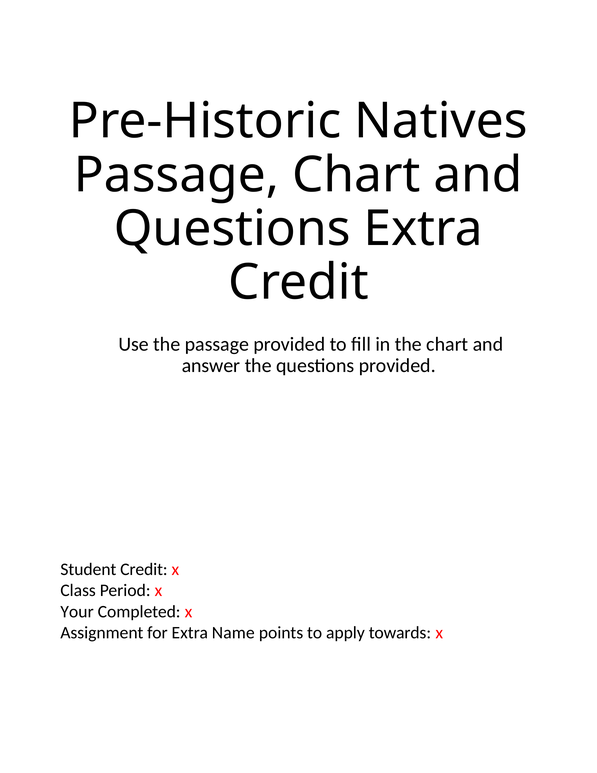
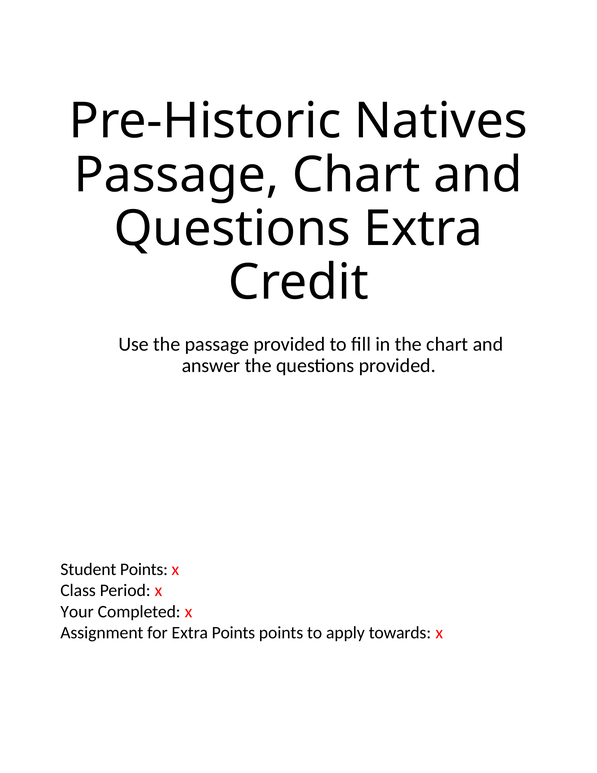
Student Credit: Credit -> Points
Extra Name: Name -> Points
